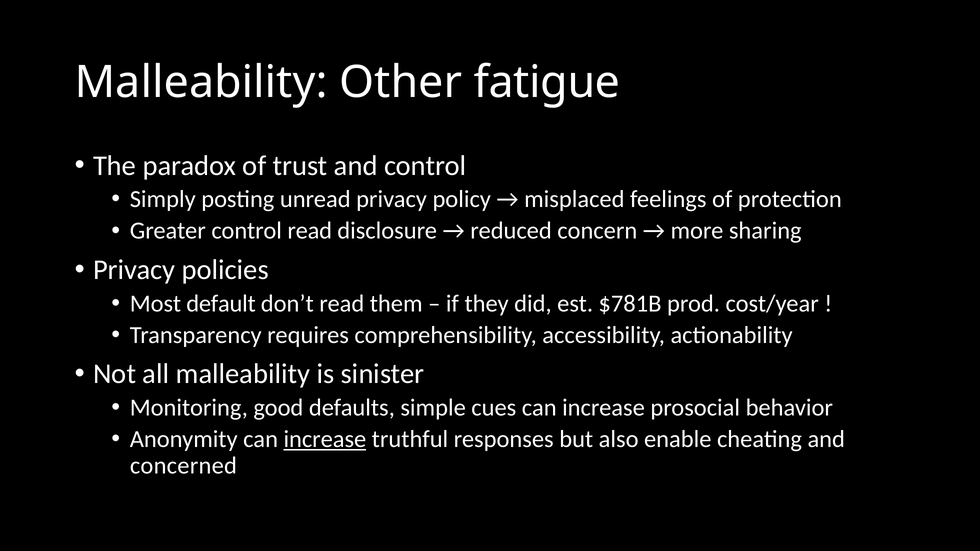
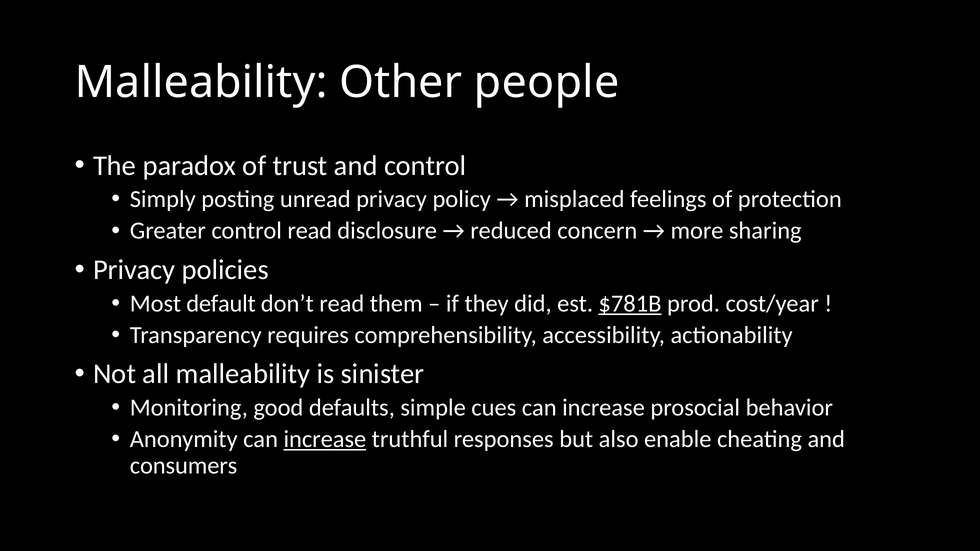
fatigue: fatigue -> people
$781B underline: none -> present
concerned: concerned -> consumers
